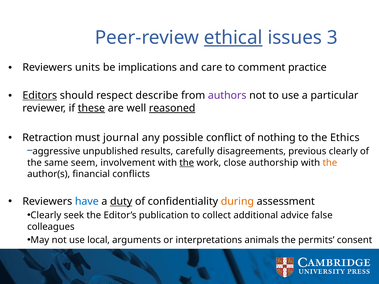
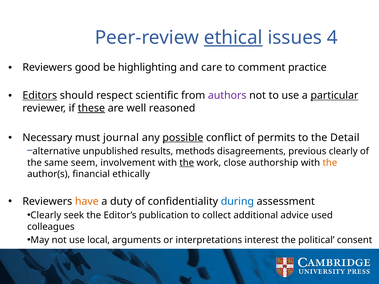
3: 3 -> 4
units: units -> good
implications: implications -> highlighting
describe: describe -> scientific
particular underline: none -> present
reasoned underline: present -> none
Retraction: Retraction -> Necessary
possible underline: none -> present
nothing: nothing -> permits
Ethics: Ethics -> Detail
aggressive: aggressive -> alternative
carefully: carefully -> methods
conflicts: conflicts -> ethically
have colour: blue -> orange
duty underline: present -> none
during colour: orange -> blue
false: false -> used
animals: animals -> interest
permits: permits -> political
